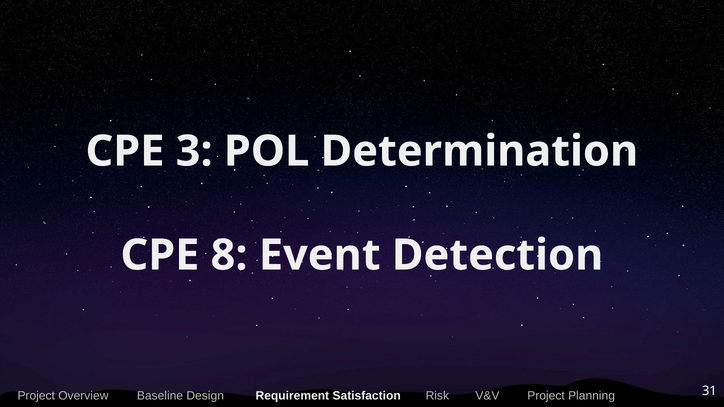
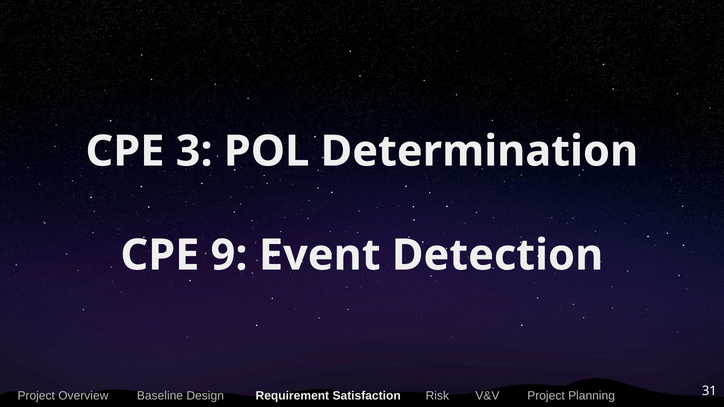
8: 8 -> 9
